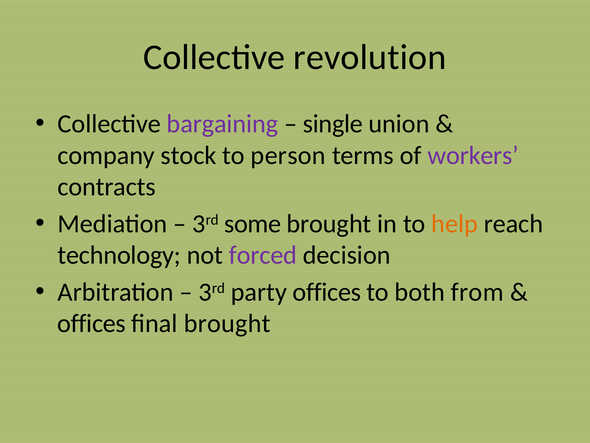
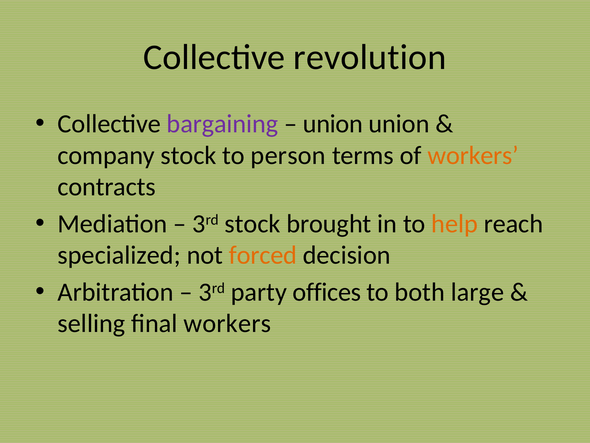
single at (333, 124): single -> union
workers at (473, 155) colour: purple -> orange
3rd some: some -> stock
technology: technology -> specialized
forced colour: purple -> orange
from: from -> large
offices at (92, 323): offices -> selling
final brought: brought -> workers
